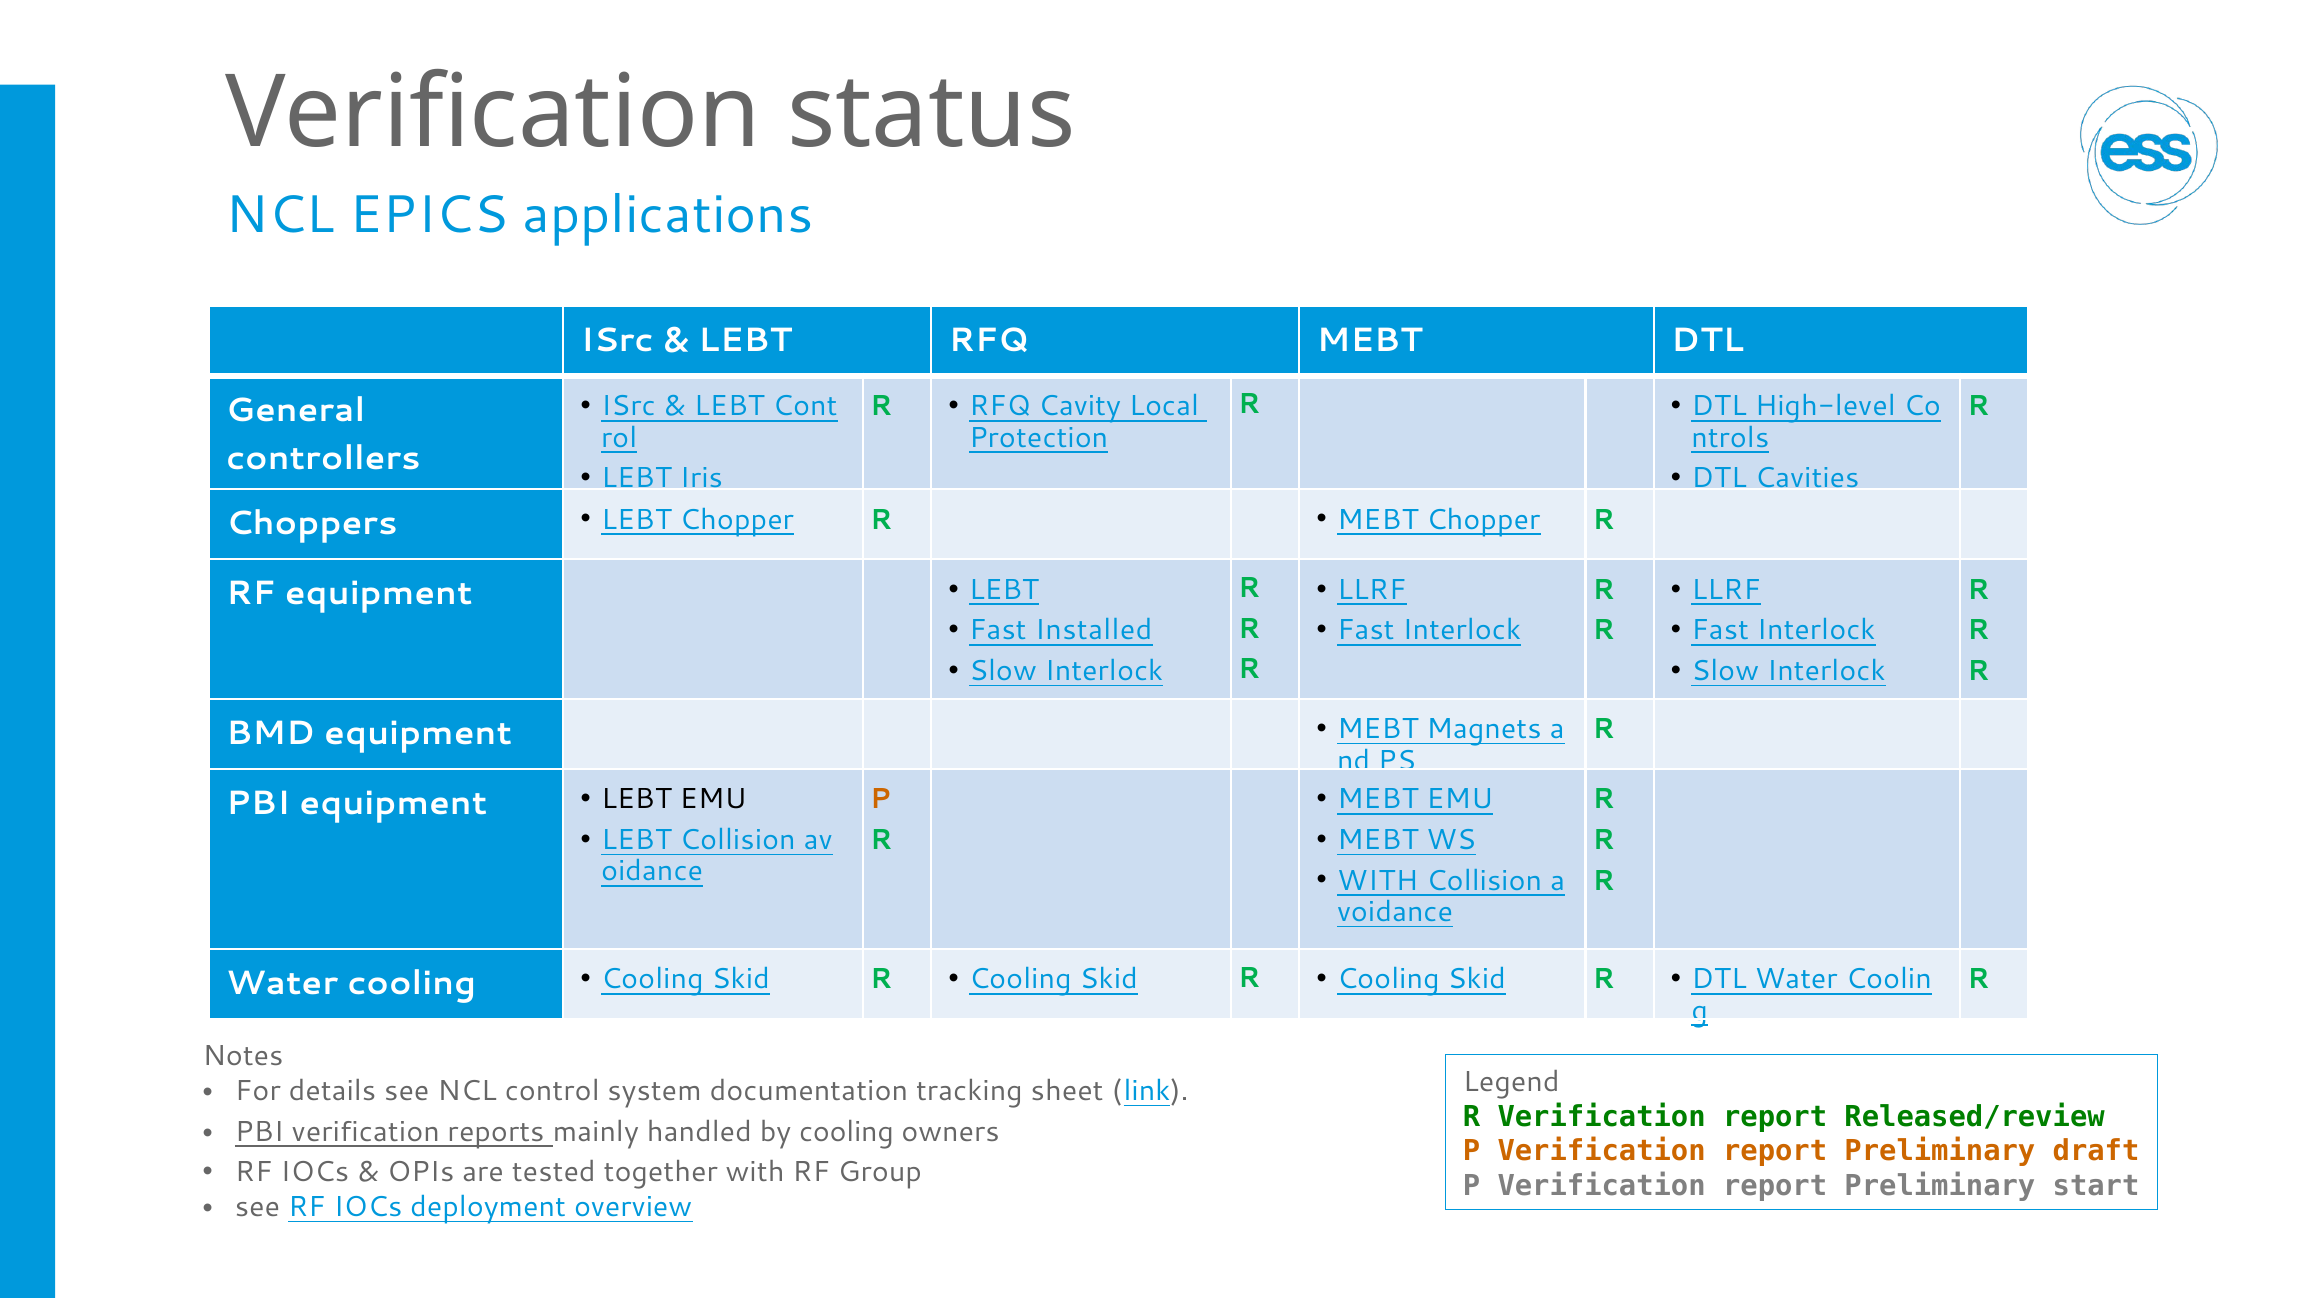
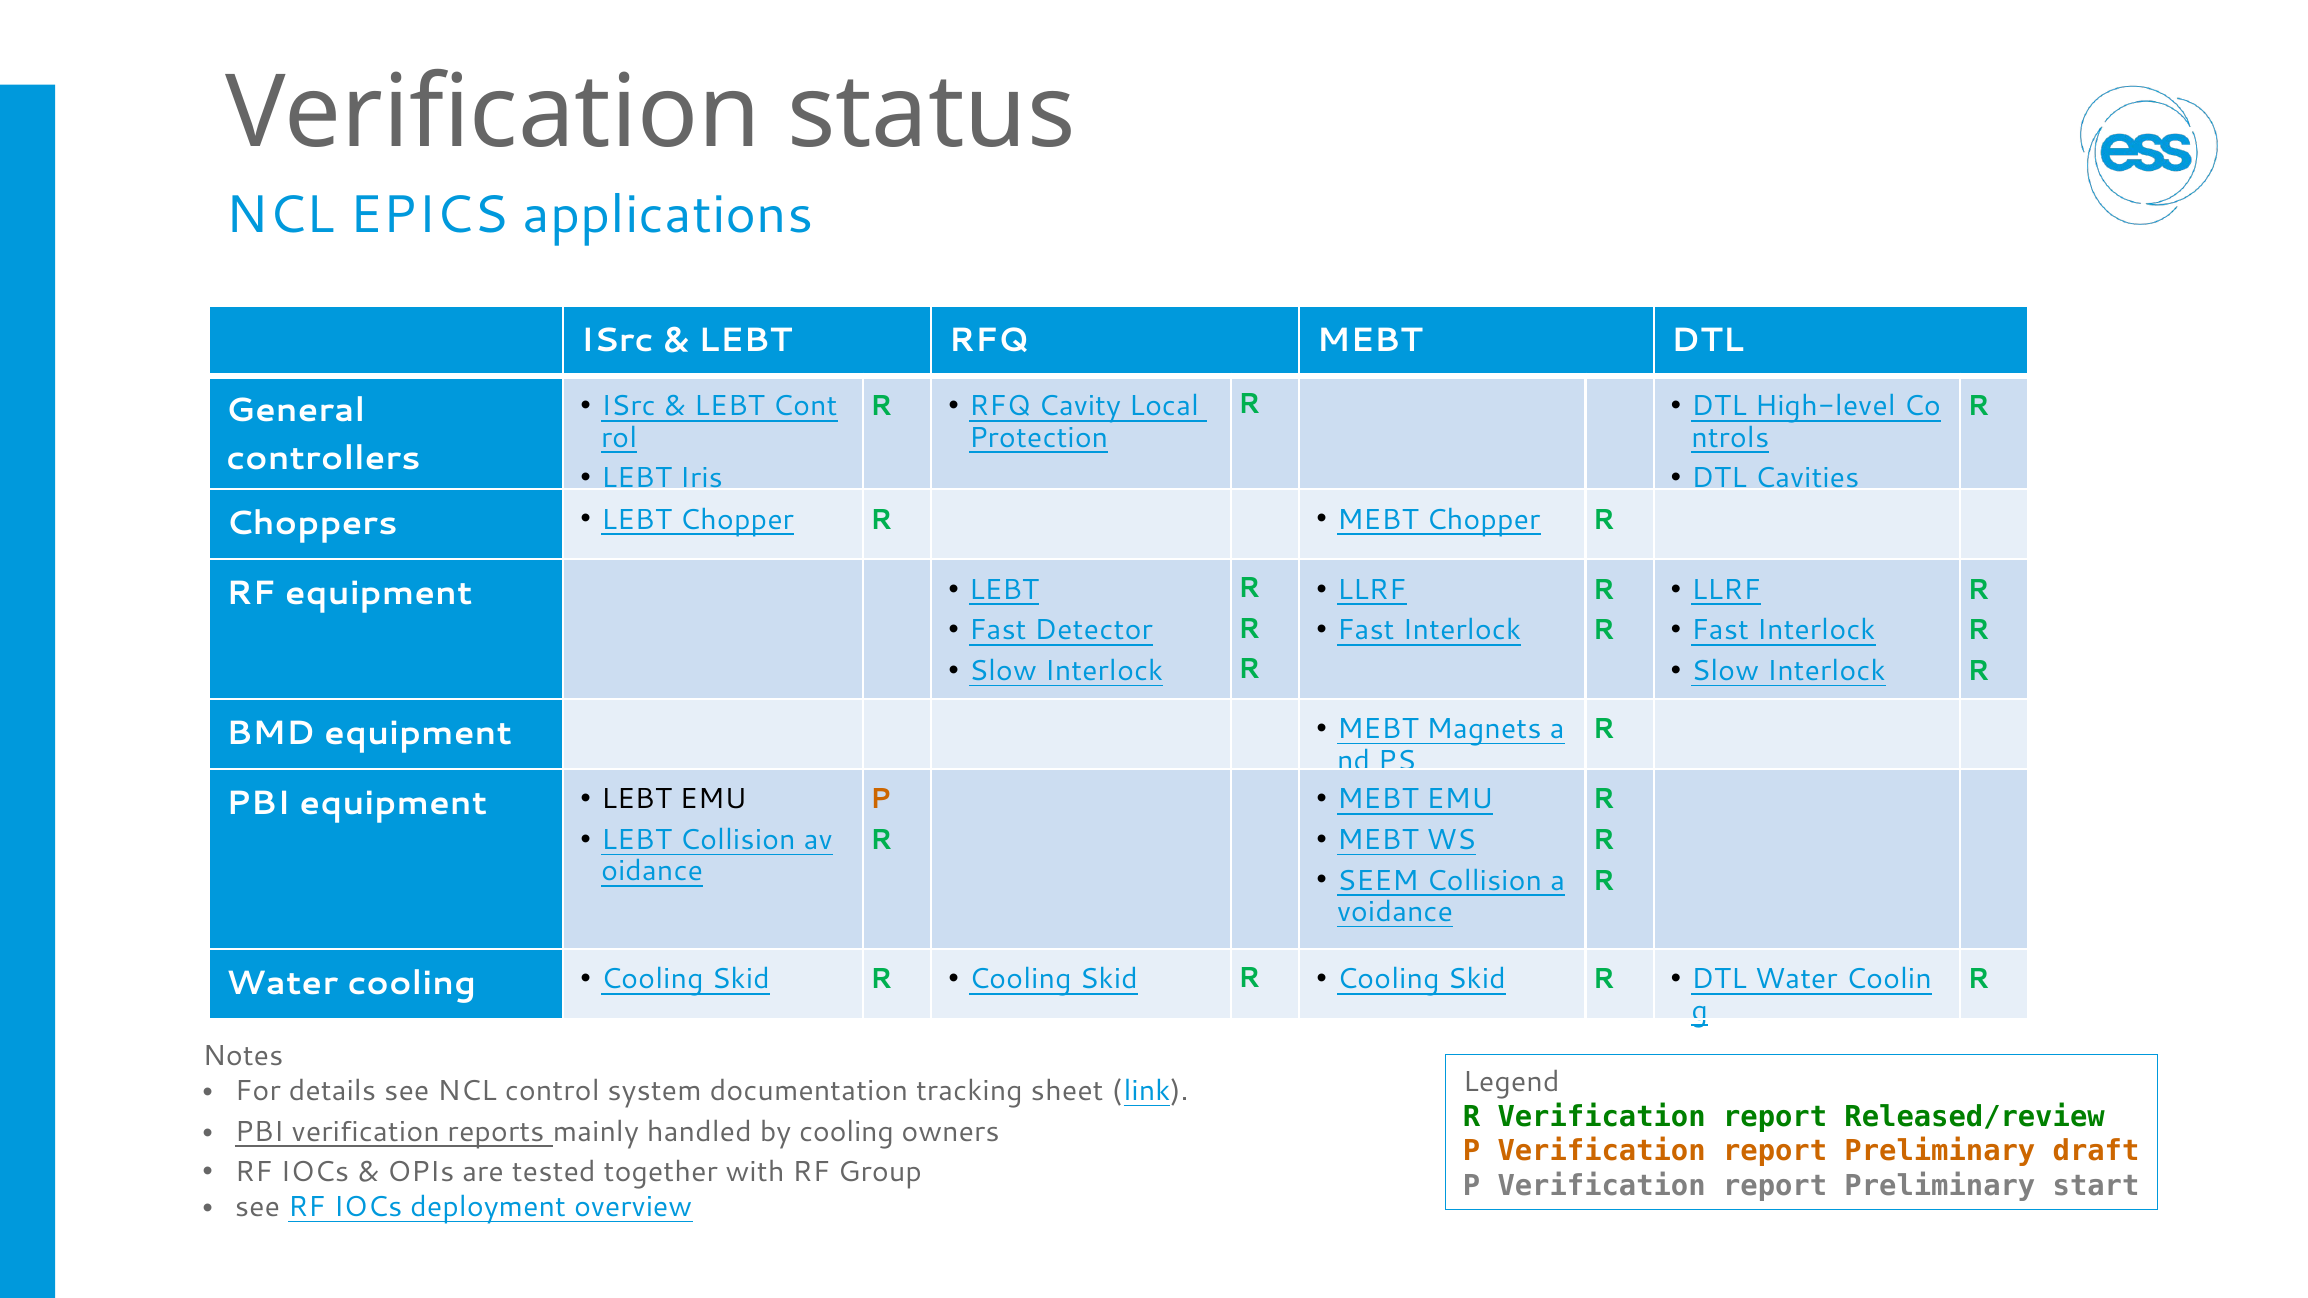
Installed: Installed -> Detector
WITH at (1378, 881): WITH -> SEEM
